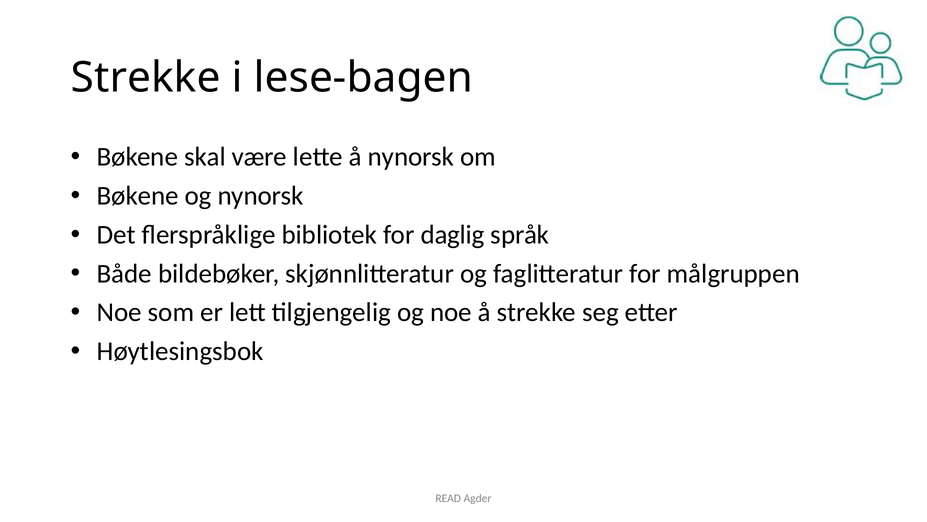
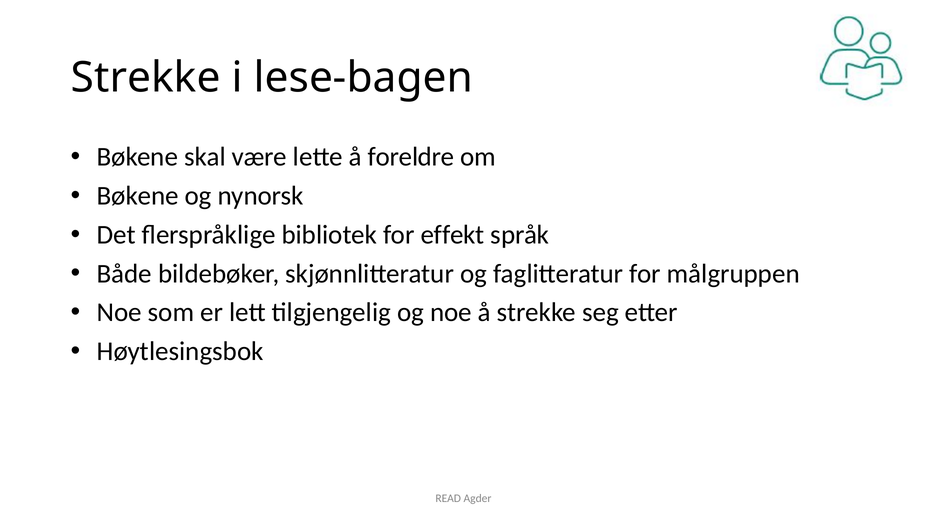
å nynorsk: nynorsk -> foreldre
daglig: daglig -> effekt
